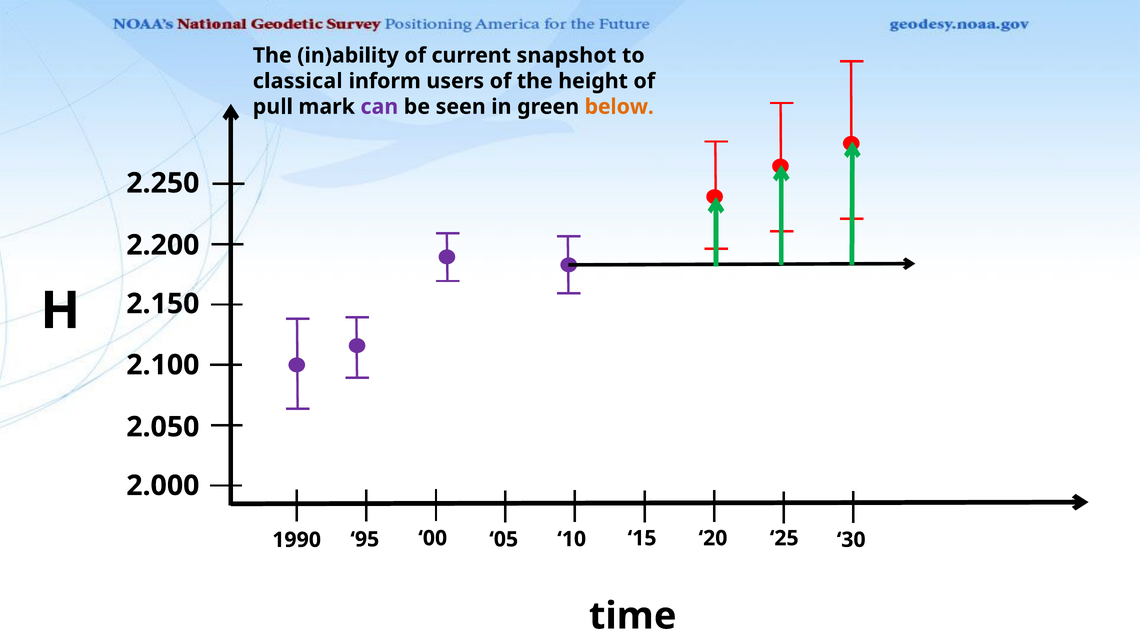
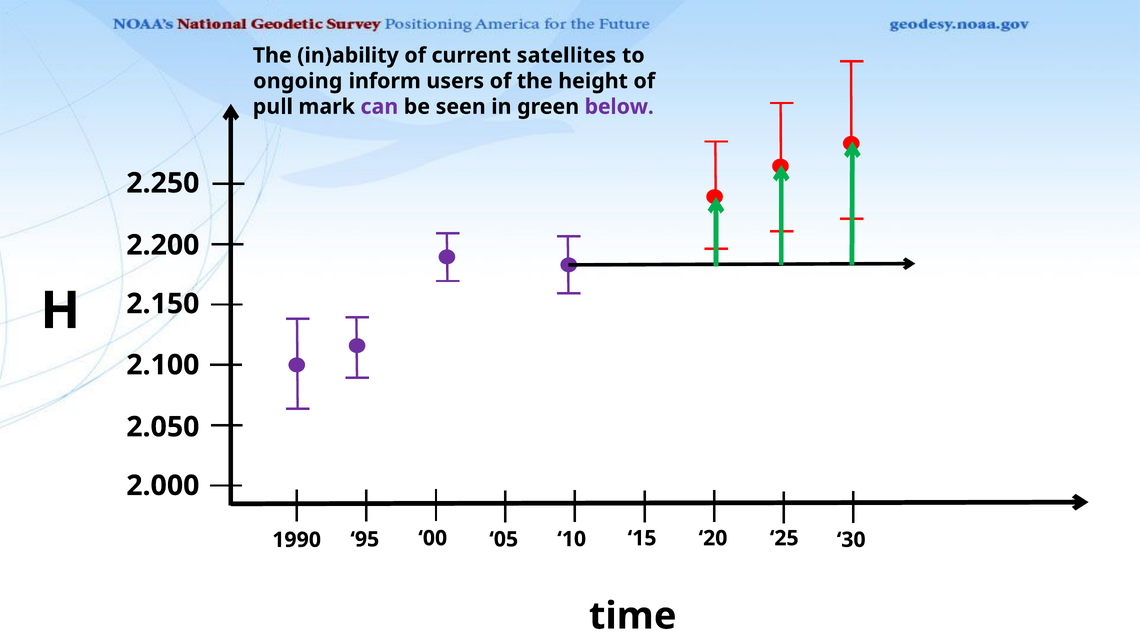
snapshot: snapshot -> satellites
classical: classical -> ongoing
below colour: orange -> purple
